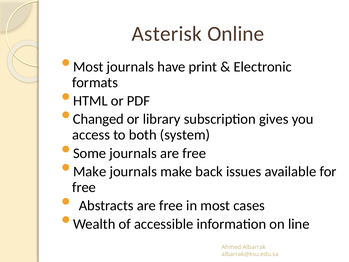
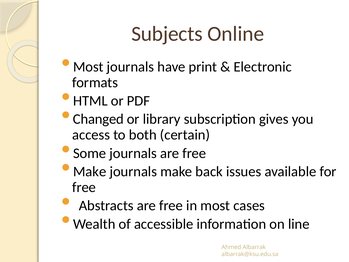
Asterisk: Asterisk -> Subjects
system: system -> certain
